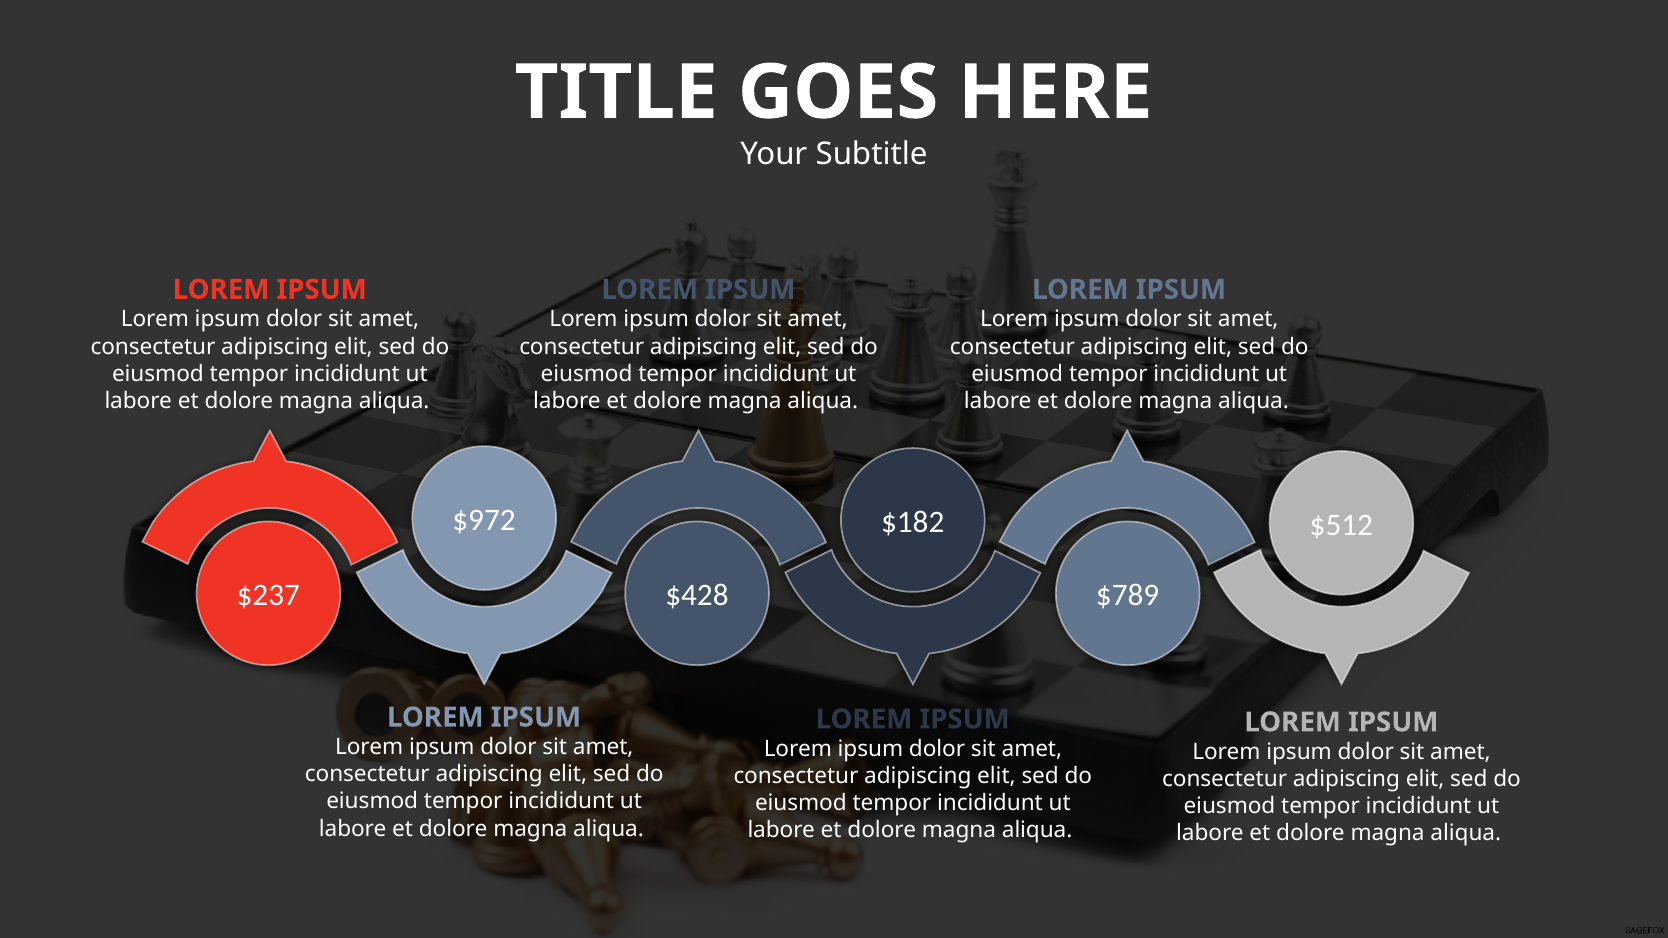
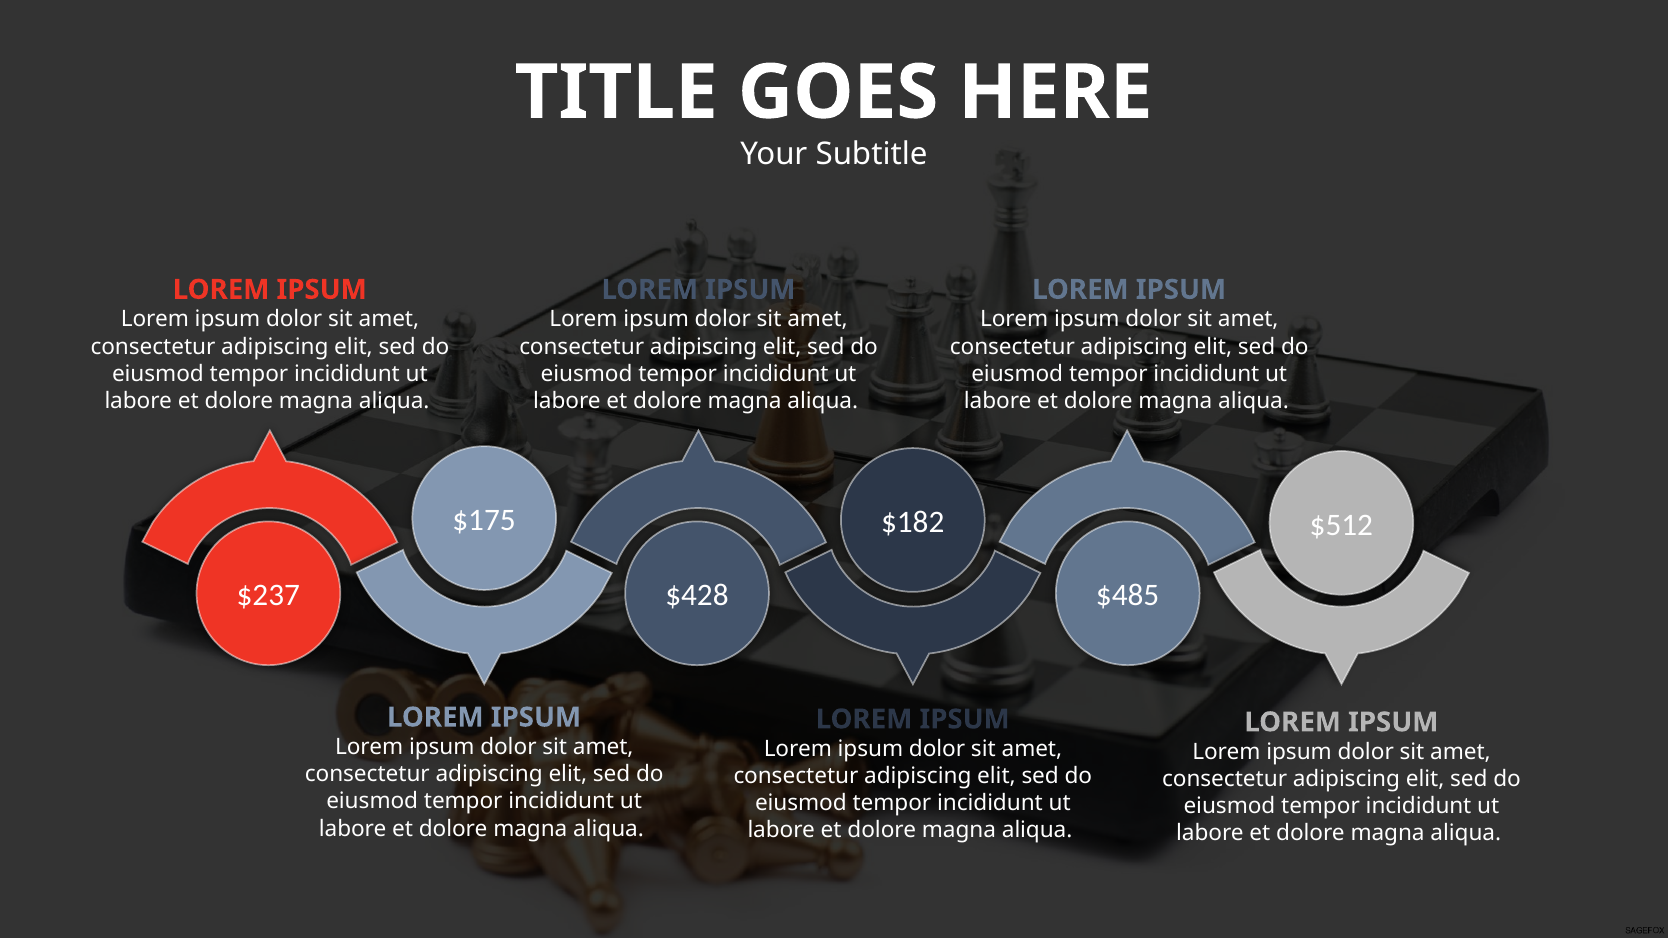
$972: $972 -> $175
$789: $789 -> $485
